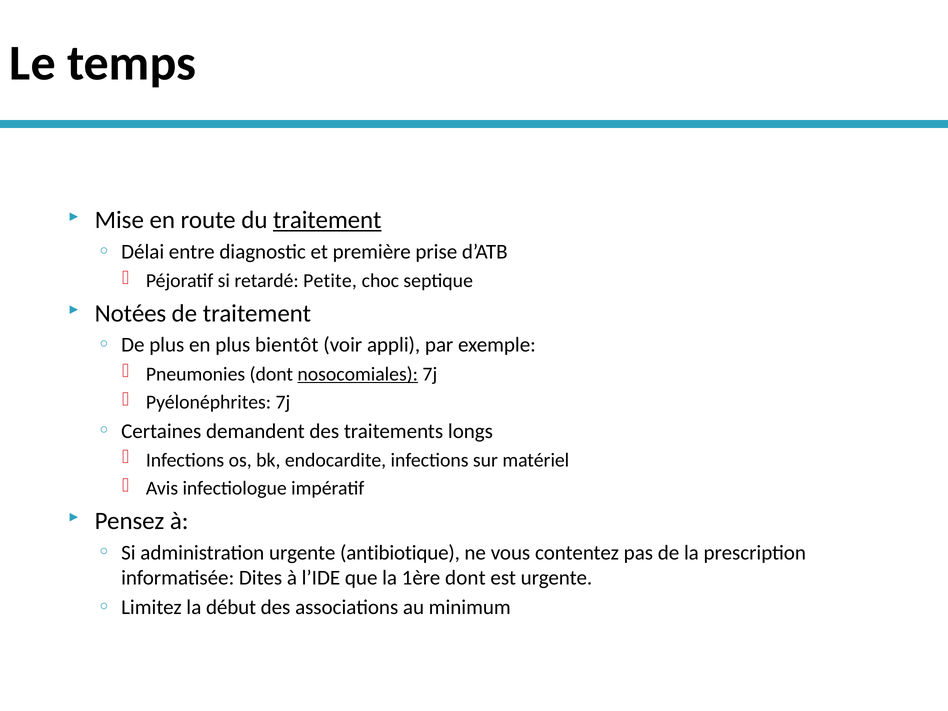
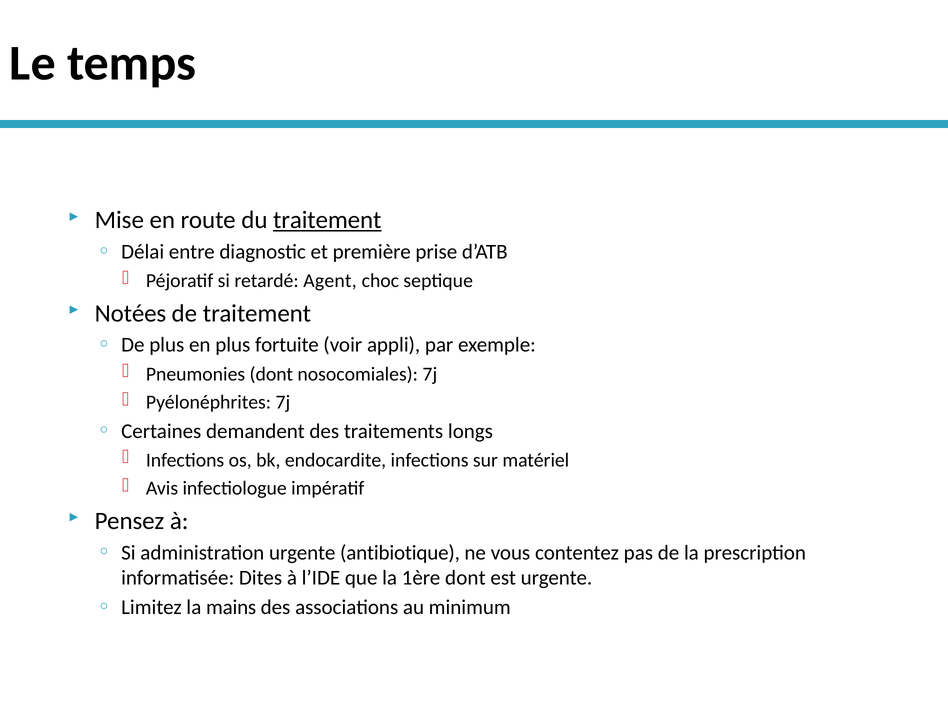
Petite: Petite -> Agent
bientôt: bientôt -> fortuite
nosocomiales underline: present -> none
début: début -> mains
